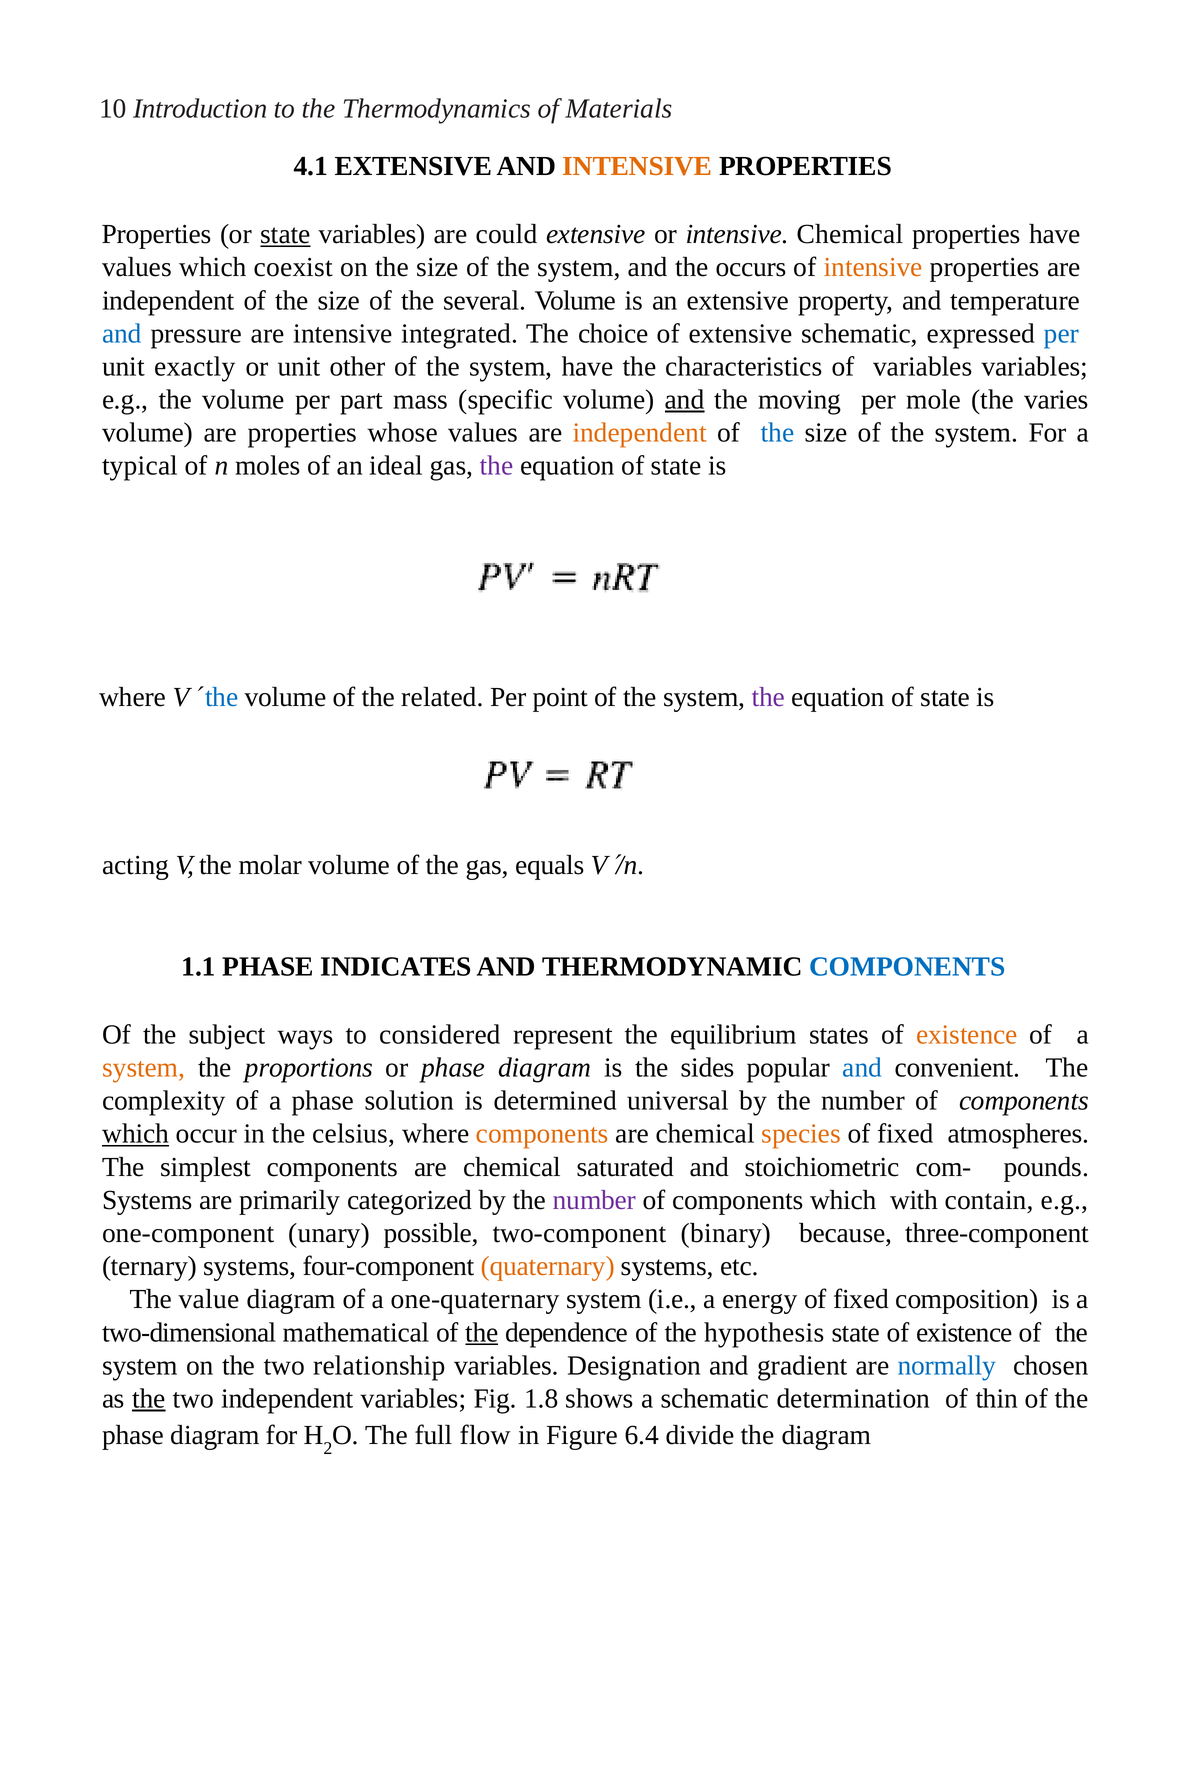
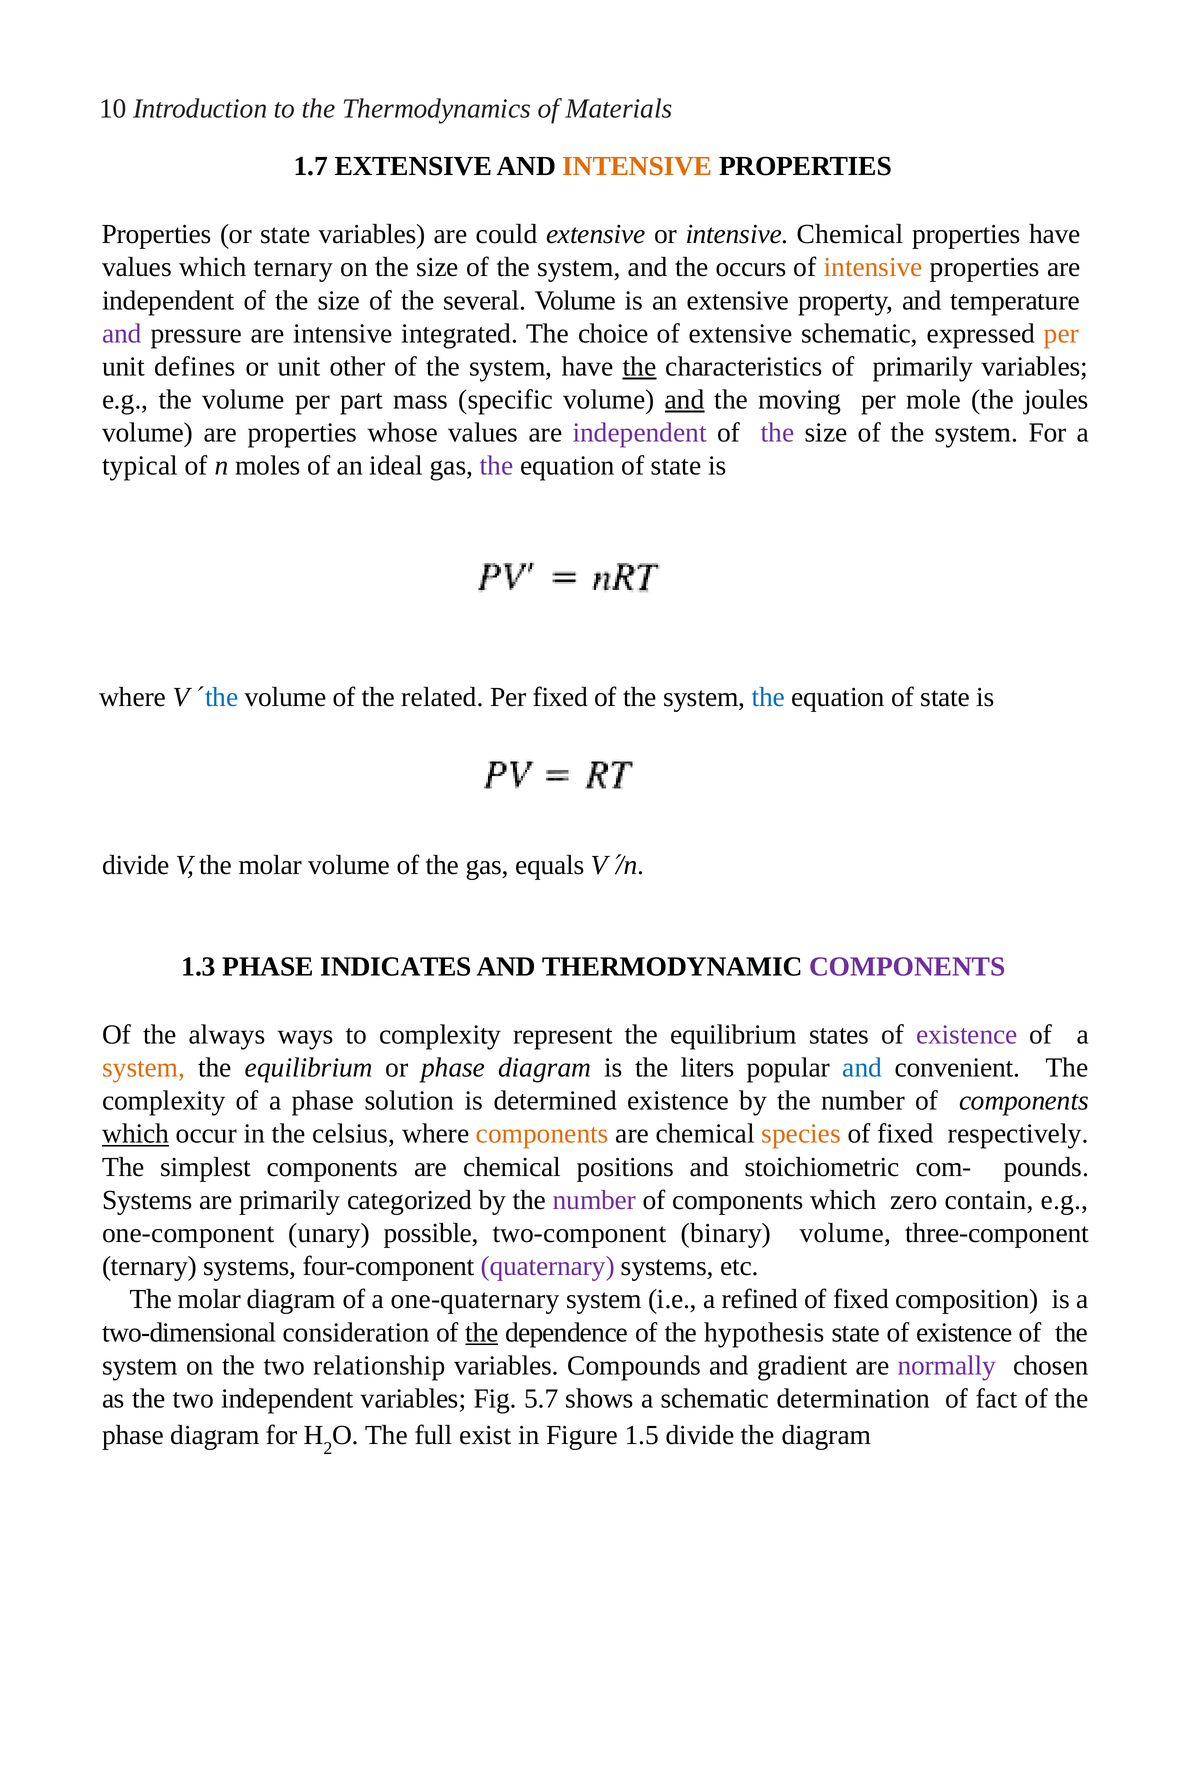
4.1: 4.1 -> 1.7
state at (285, 234) underline: present -> none
which coexist: coexist -> ternary
and at (122, 333) colour: blue -> purple
per at (1061, 333) colour: blue -> orange
exactly: exactly -> defines
the at (640, 366) underline: none -> present
of variables: variables -> primarily
varies: varies -> joules
independent at (640, 433) colour: orange -> purple
the at (778, 433) colour: blue -> purple
Per point: point -> fixed
the at (768, 697) colour: purple -> blue
acting at (136, 865): acting -> divide
1.1: 1.1 -> 1.3
COMPONENTS at (907, 966) colour: blue -> purple
subject: subject -> always
to considered: considered -> complexity
existence at (967, 1034) colour: orange -> purple
proportions at (309, 1067): proportions -> equilibrium
sides: sides -> liters
determined universal: universal -> existence
atmospheres: atmospheres -> respectively
saturated: saturated -> positions
with: with -> zero
binary because: because -> volume
quaternary colour: orange -> purple
value at (209, 1299): value -> molar
energy: energy -> refined
mathematical: mathematical -> consideration
Designation: Designation -> Compounds
normally colour: blue -> purple
the at (149, 1398) underline: present -> none
1.8: 1.8 -> 5.7
thin: thin -> fact
flow: flow -> exist
6.4: 6.4 -> 1.5
